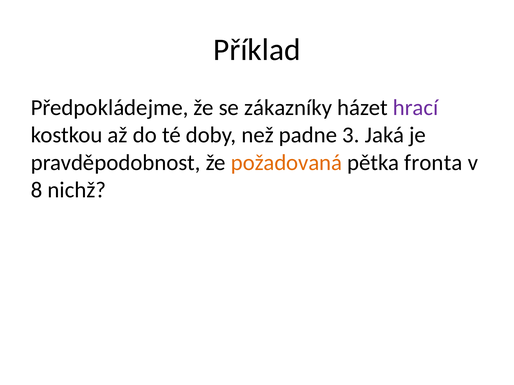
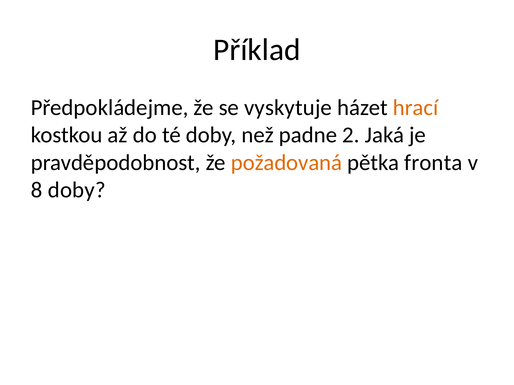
zákazníky: zákazníky -> vyskytuje
hrací colour: purple -> orange
3: 3 -> 2
8 nichž: nichž -> doby
